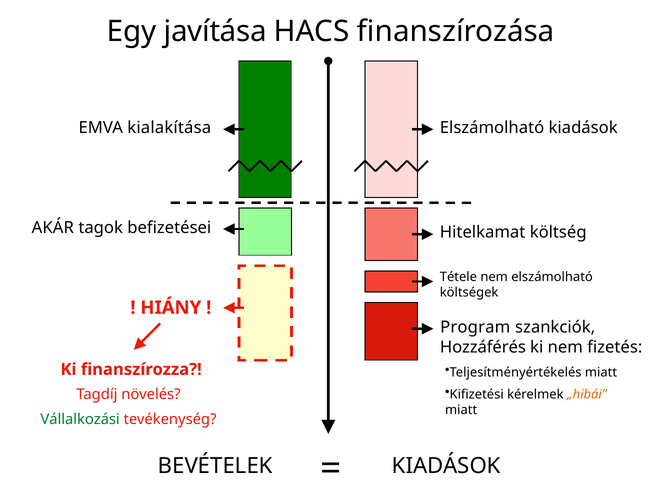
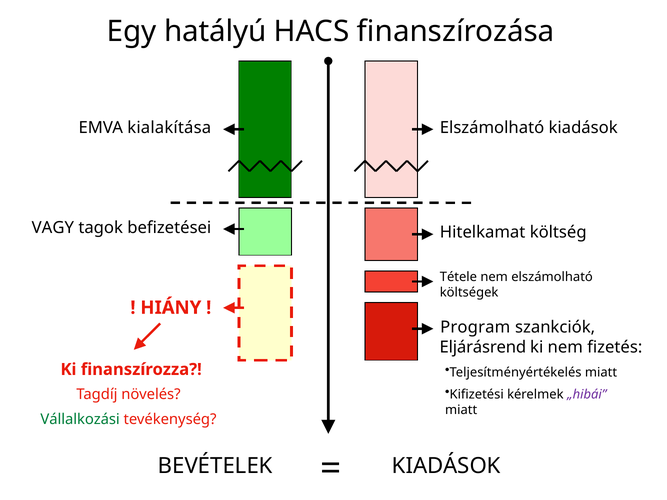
javítása: javítása -> hatályú
AKÁR: AKÁR -> VAGY
Hozzáférés: Hozzáférés -> Eljárásrend
„hibái colour: orange -> purple
